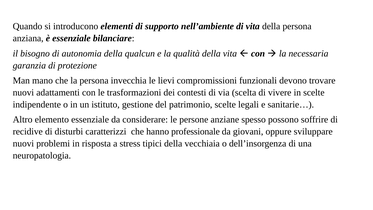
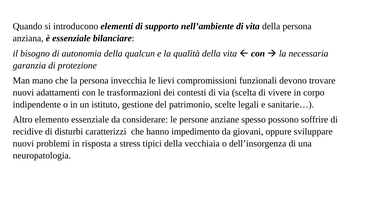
in scelte: scelte -> corpo
professionale: professionale -> impedimento
